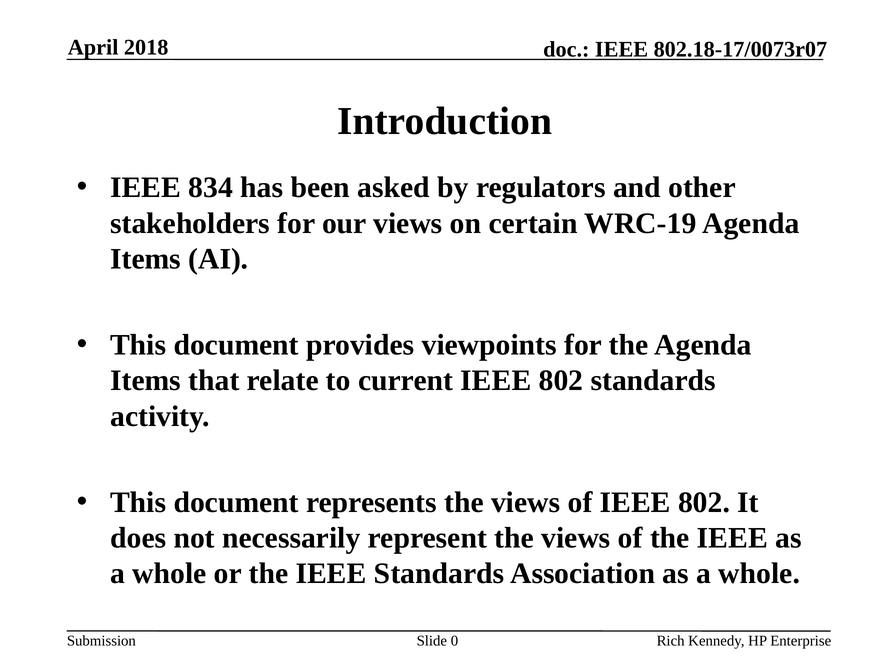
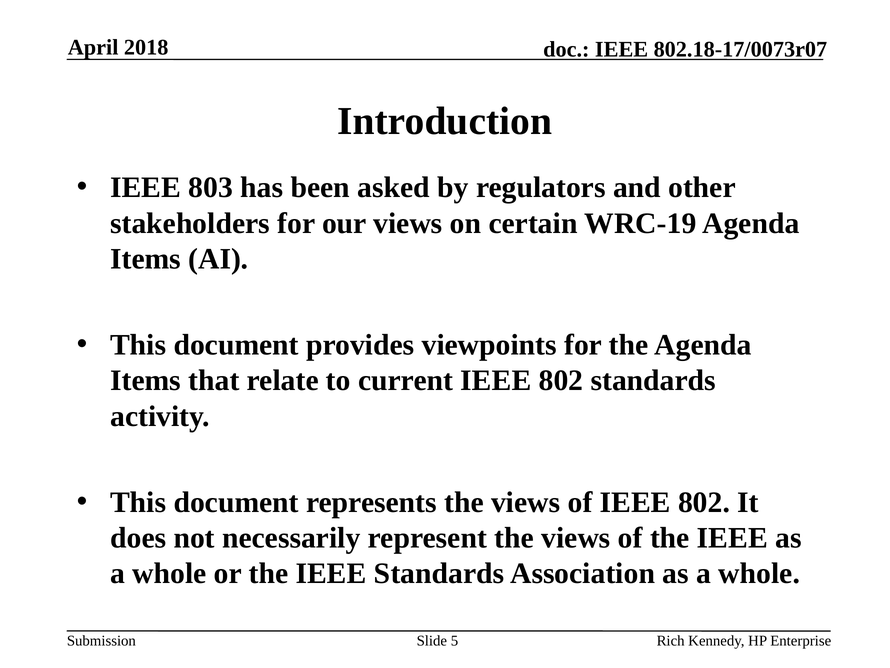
834: 834 -> 803
0: 0 -> 5
